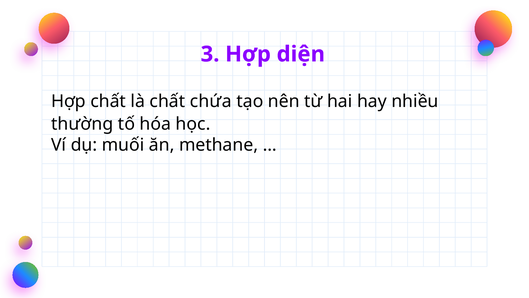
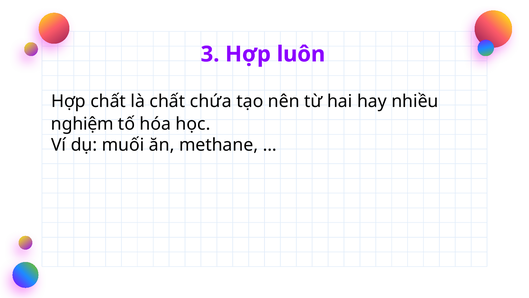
diện: diện -> luôn
thường: thường -> nghiệm
